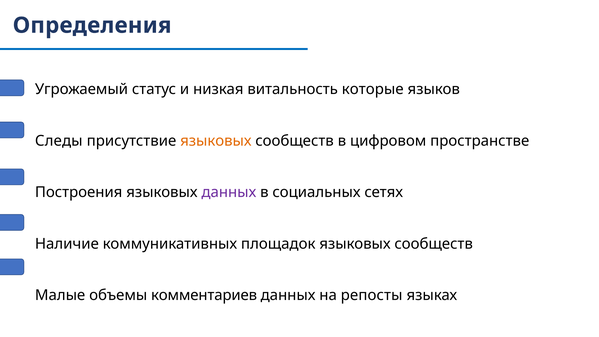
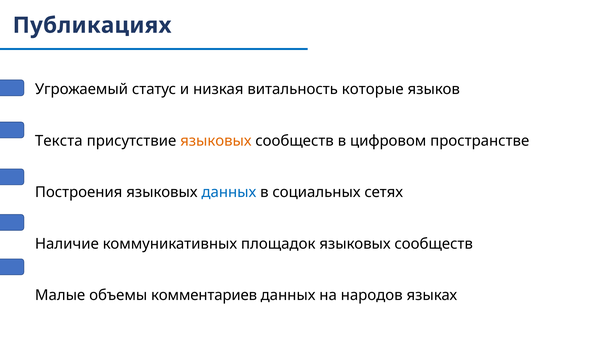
Определения: Определения -> Публикациях
Следы: Следы -> Текста
данных at (229, 192) colour: purple -> blue
репосты: репосты -> народов
